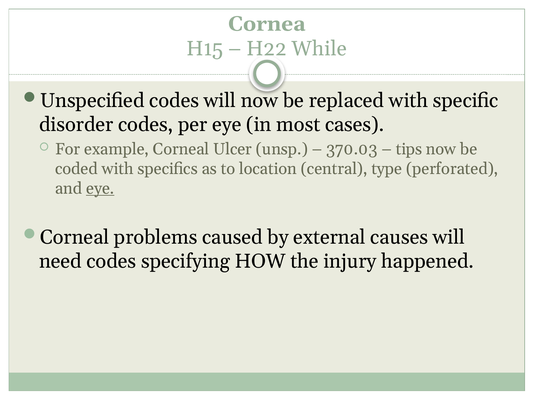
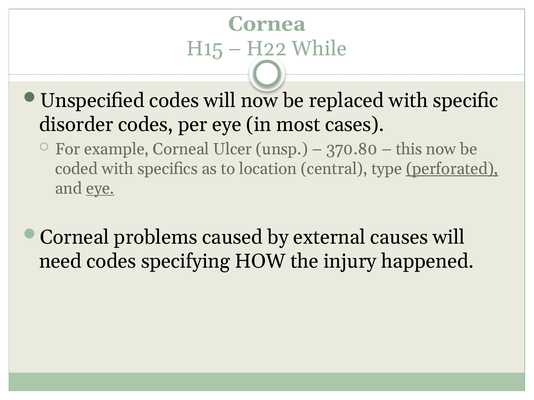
370.03: 370.03 -> 370.80
tips: tips -> this
perforated underline: none -> present
